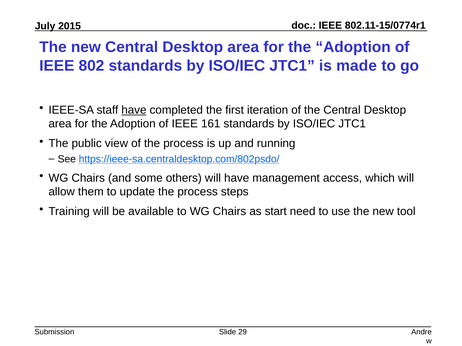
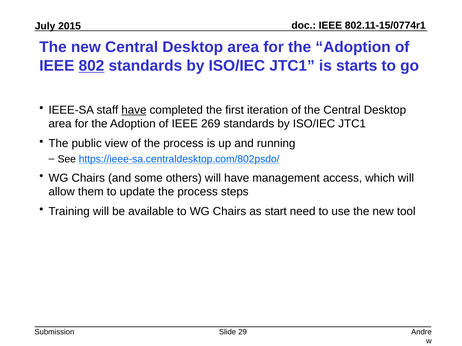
802 underline: none -> present
made: made -> starts
161: 161 -> 269
